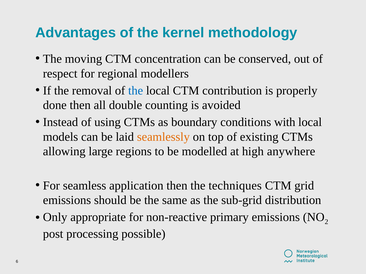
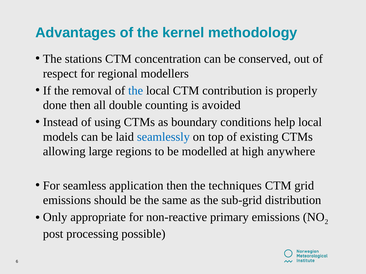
moving: moving -> stations
with: with -> help
seamlessly colour: orange -> blue
